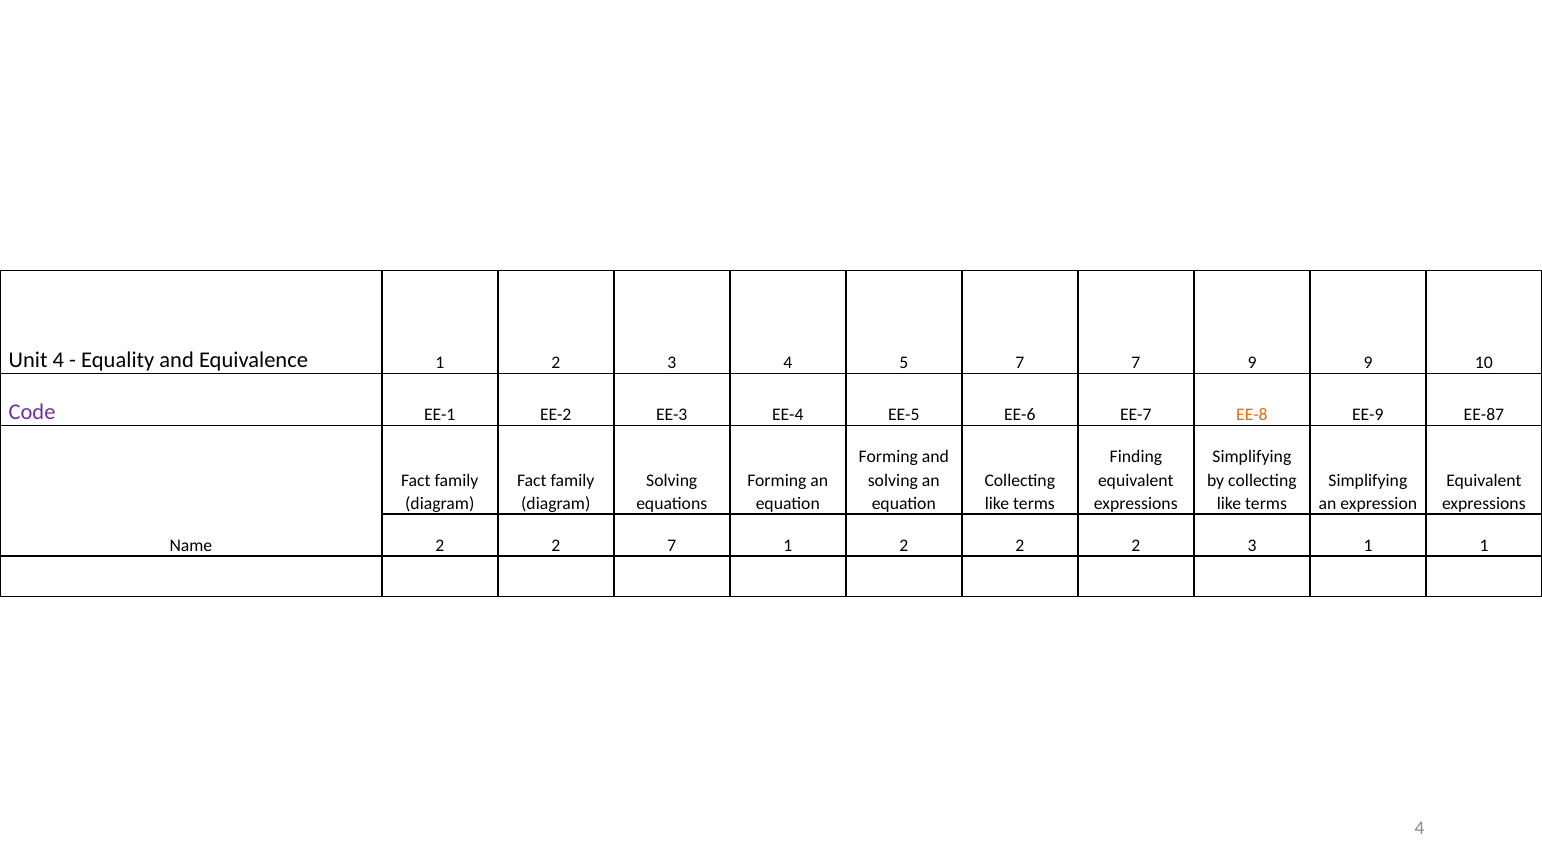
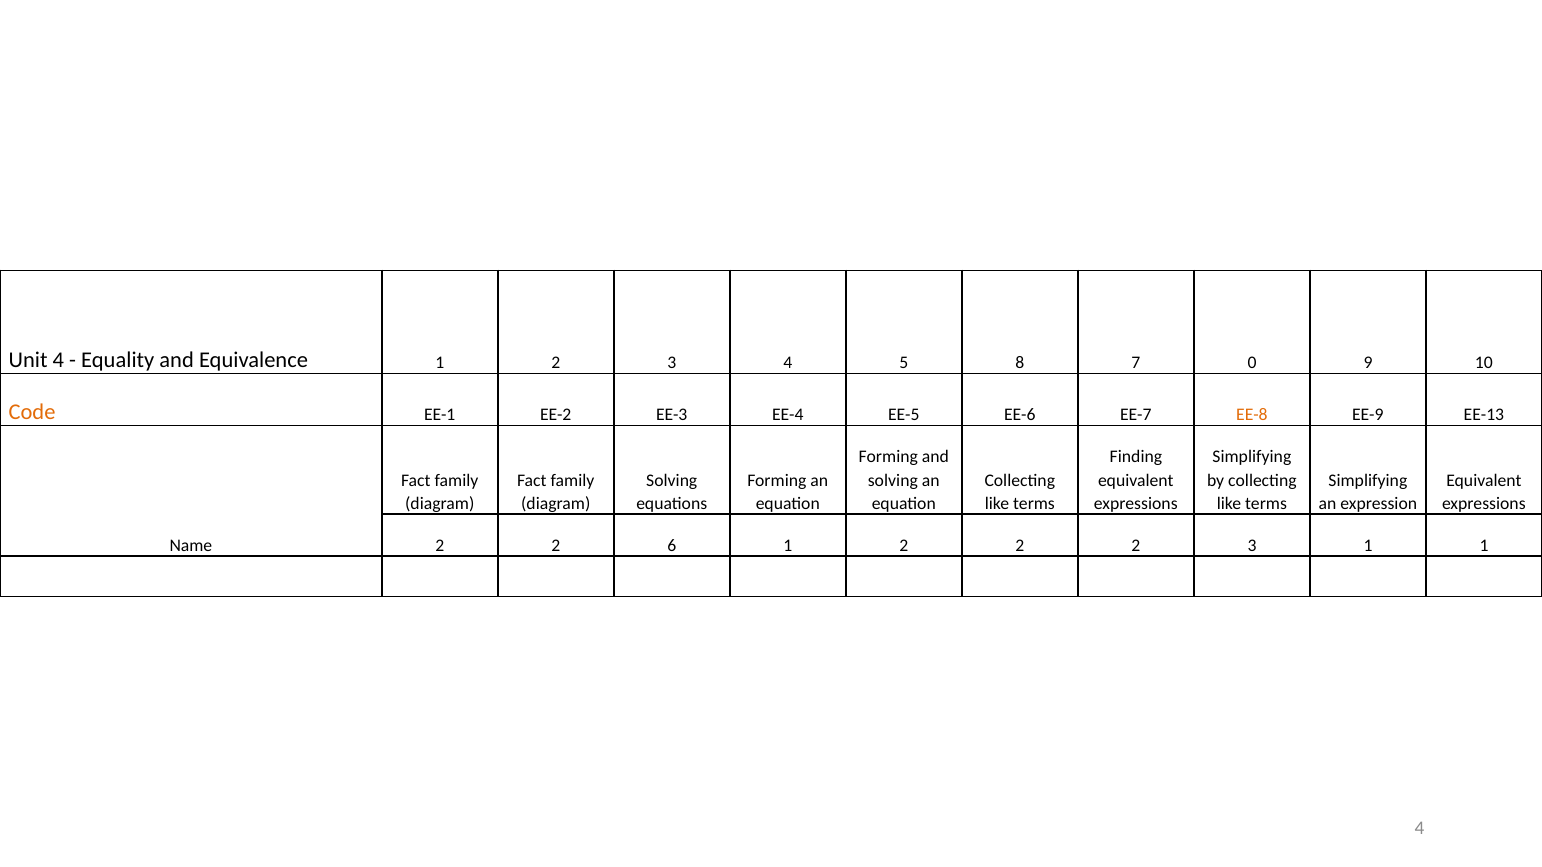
5 7: 7 -> 8
7 9: 9 -> 0
Code colour: purple -> orange
EE-87: EE-87 -> EE-13
2 7: 7 -> 6
